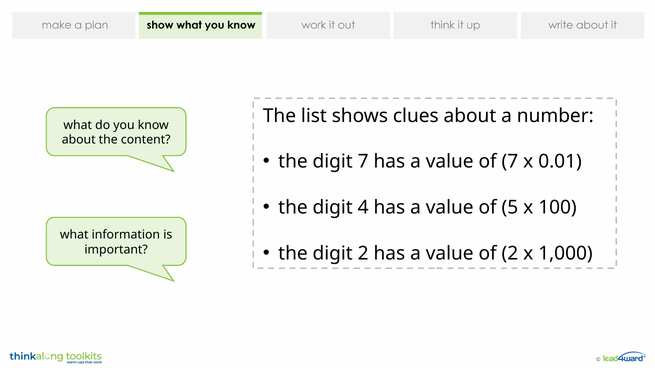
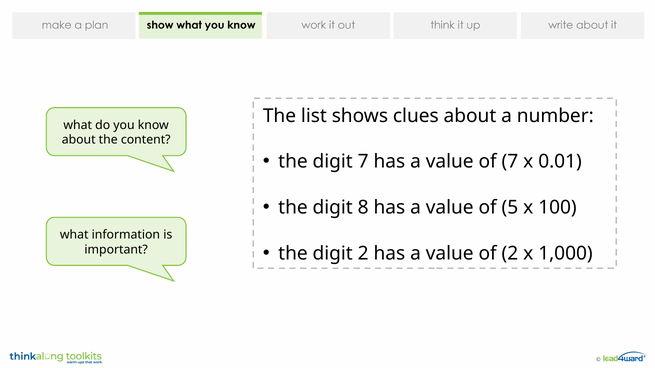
4: 4 -> 8
